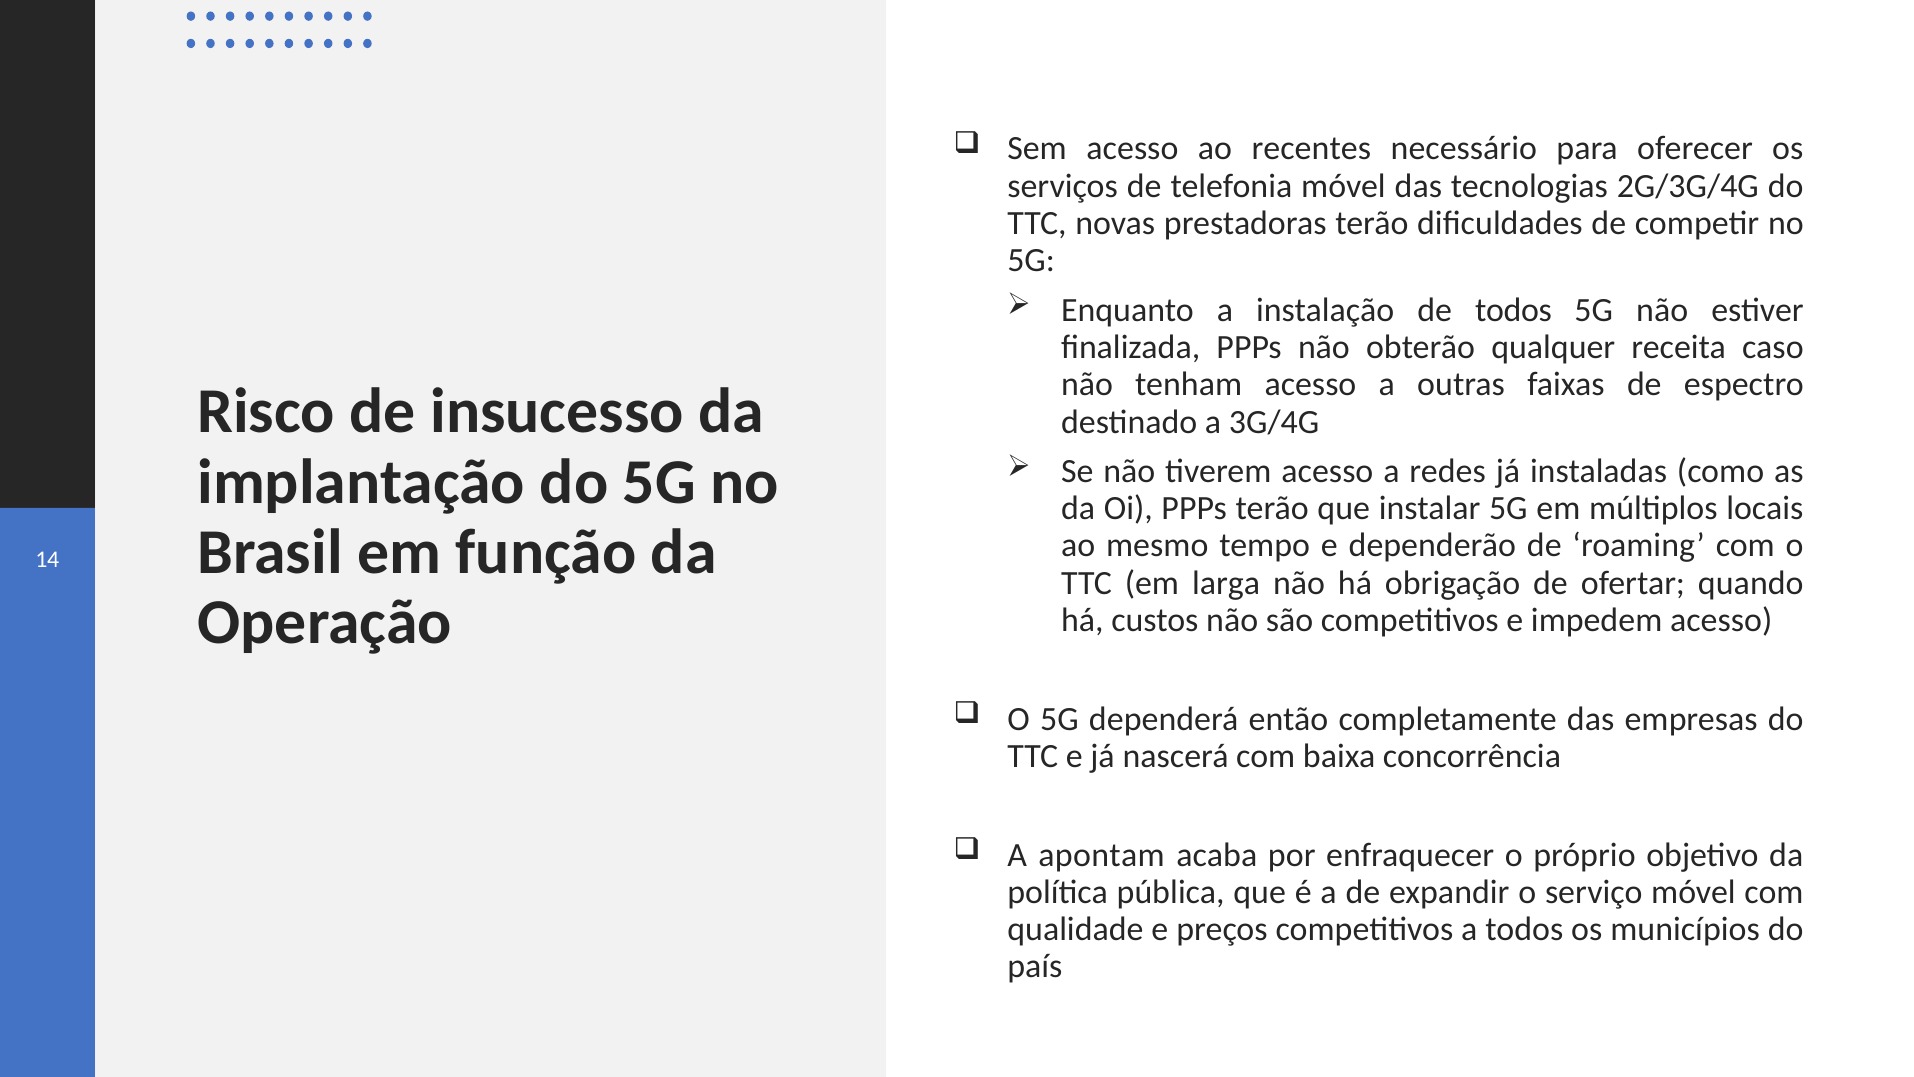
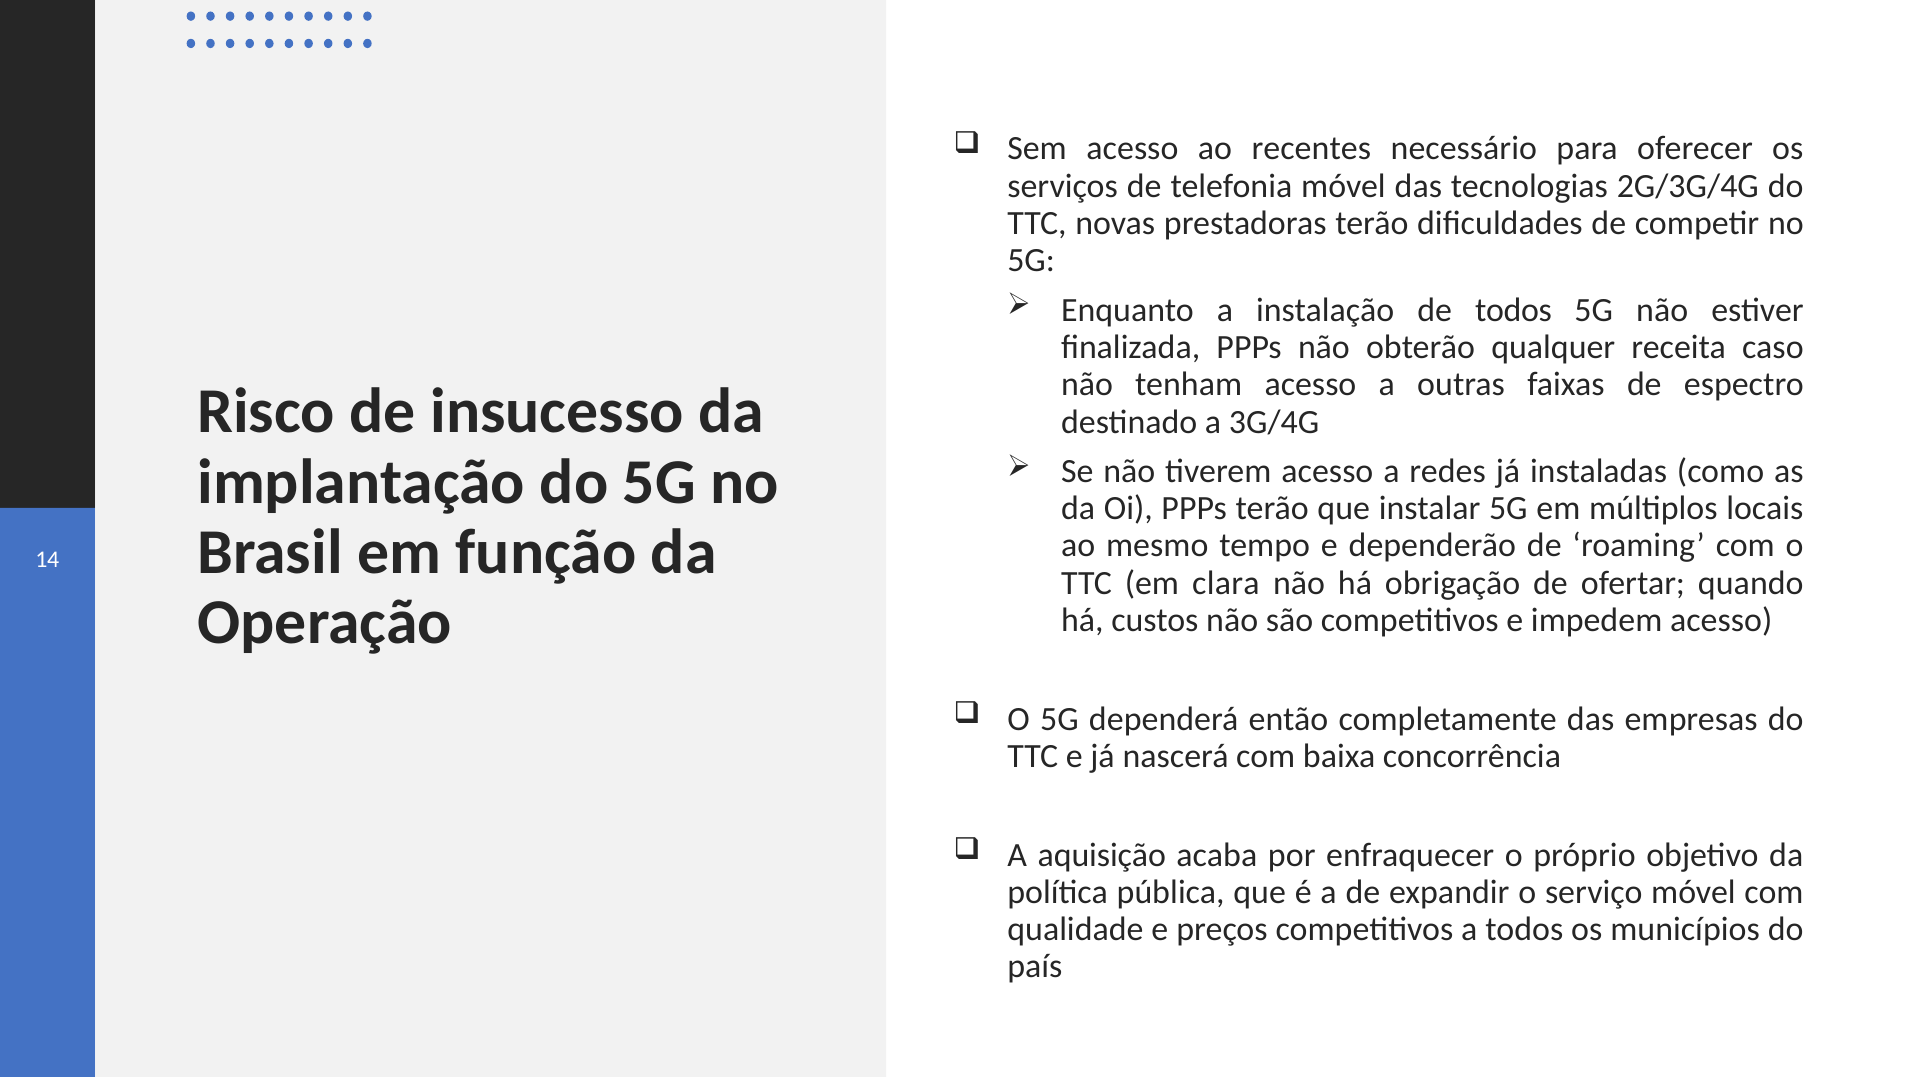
larga: larga -> clara
apontam: apontam -> aquisição
